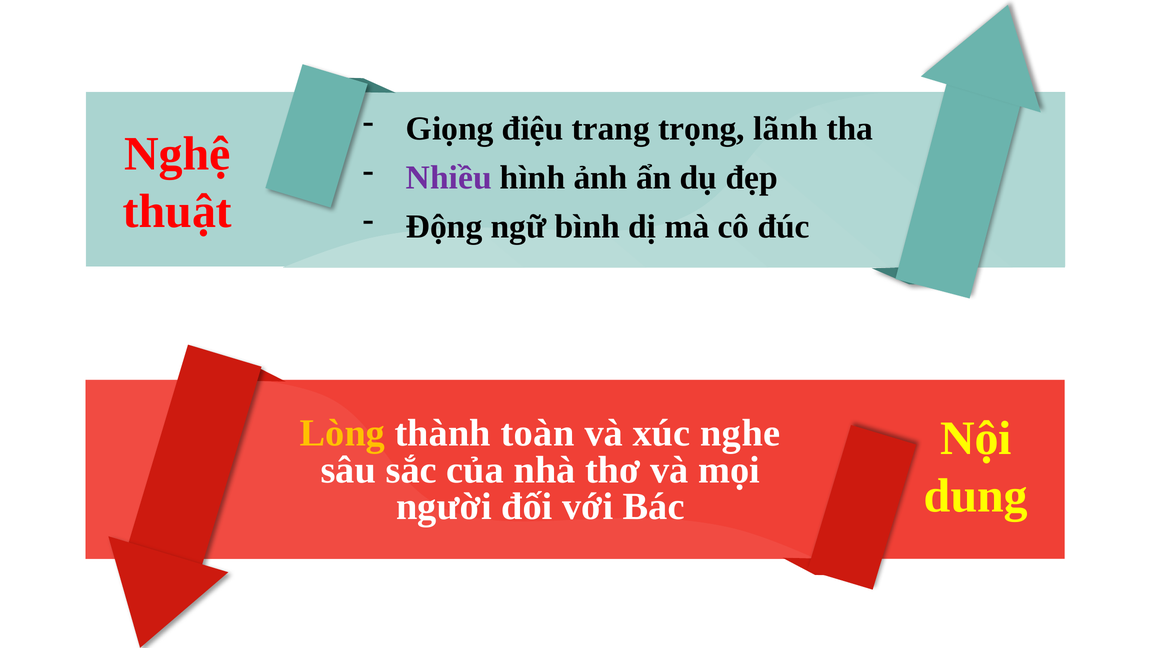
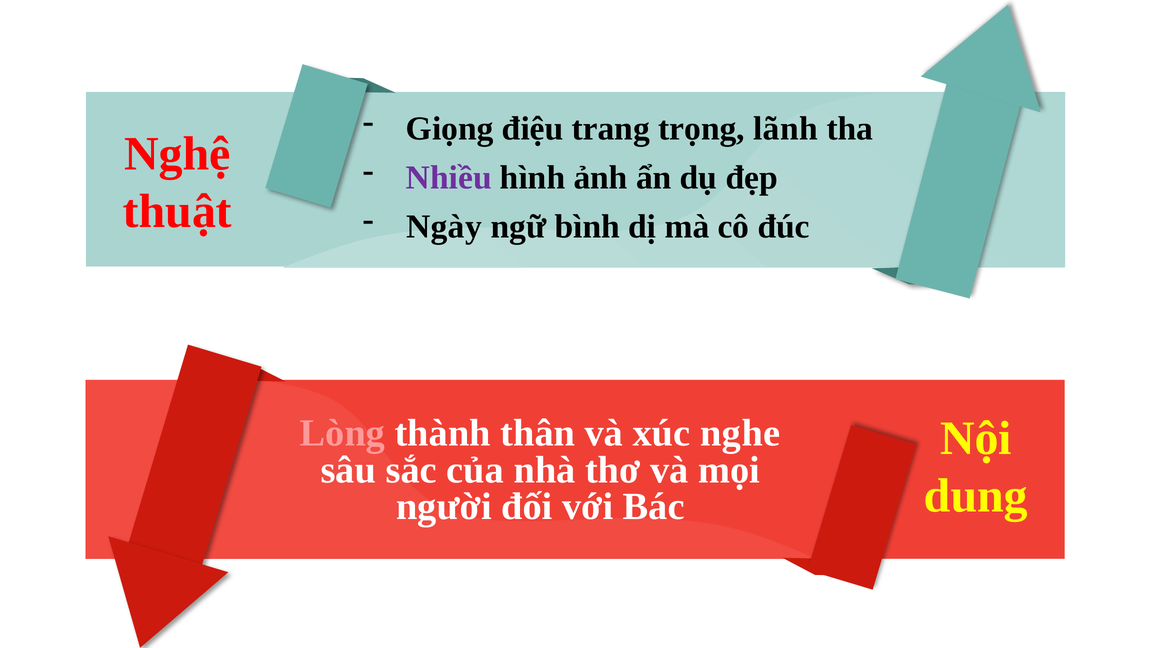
Động: Động -> Ngày
Lòng colour: yellow -> pink
toàn: toàn -> thân
